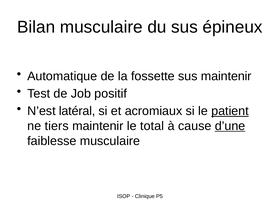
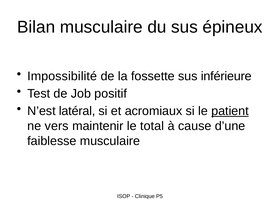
Automatique: Automatique -> Impossibilité
sus maintenir: maintenir -> inférieure
tiers: tiers -> vers
d’une underline: present -> none
